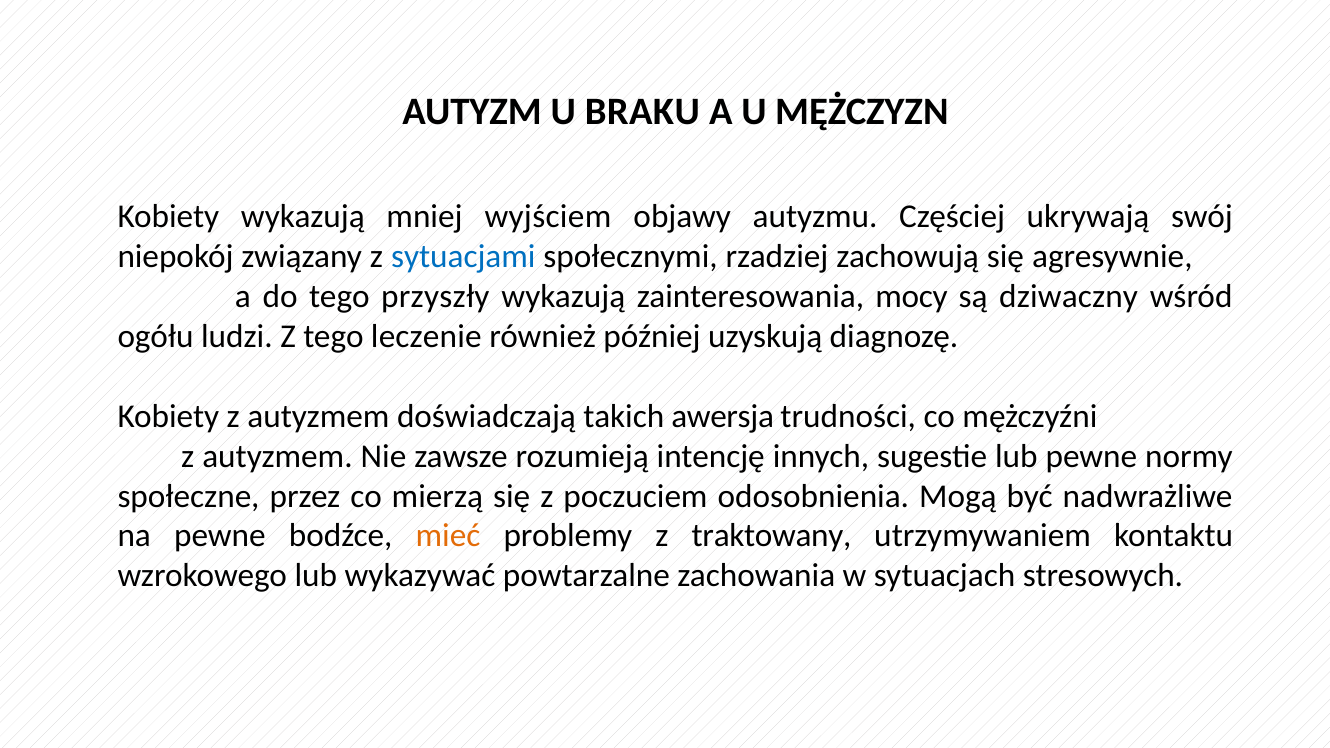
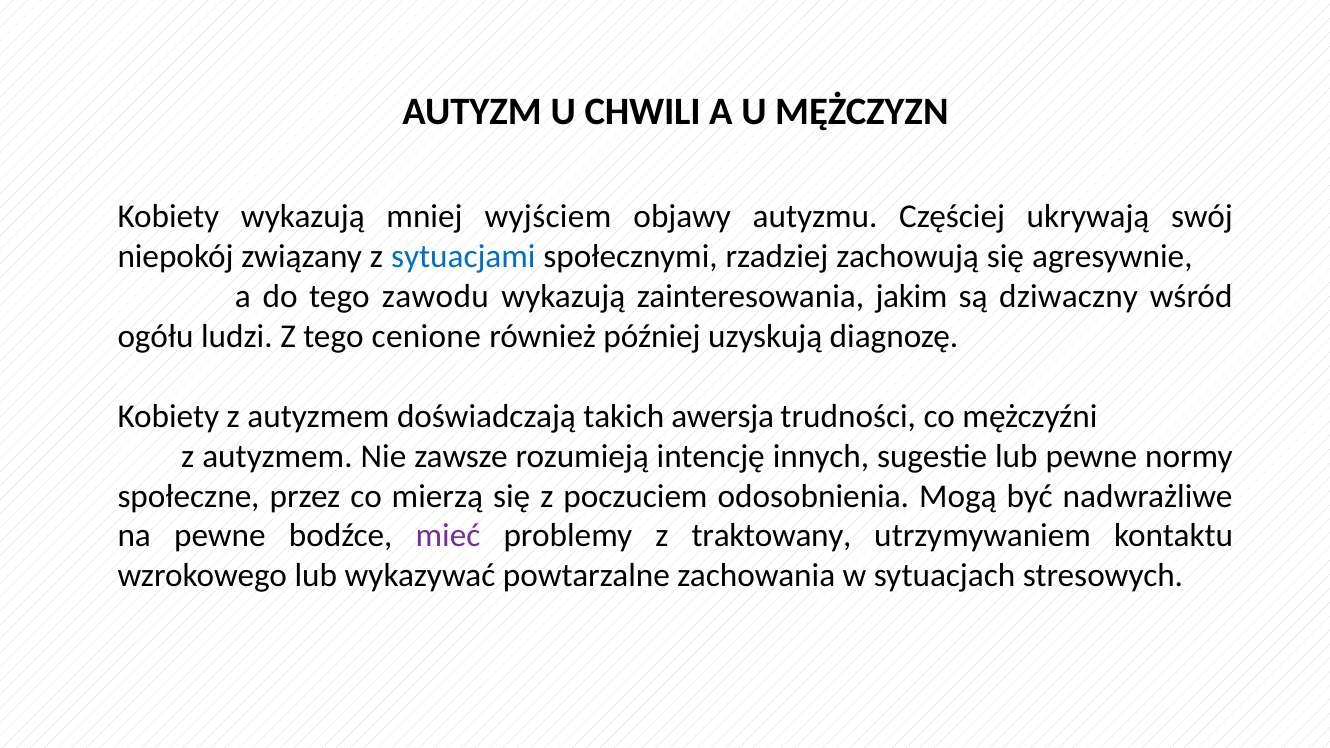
BRAKU: BRAKU -> CHWILI
przyszły: przyszły -> zawodu
mocy: mocy -> jakim
leczenie: leczenie -> cenione
mieć colour: orange -> purple
